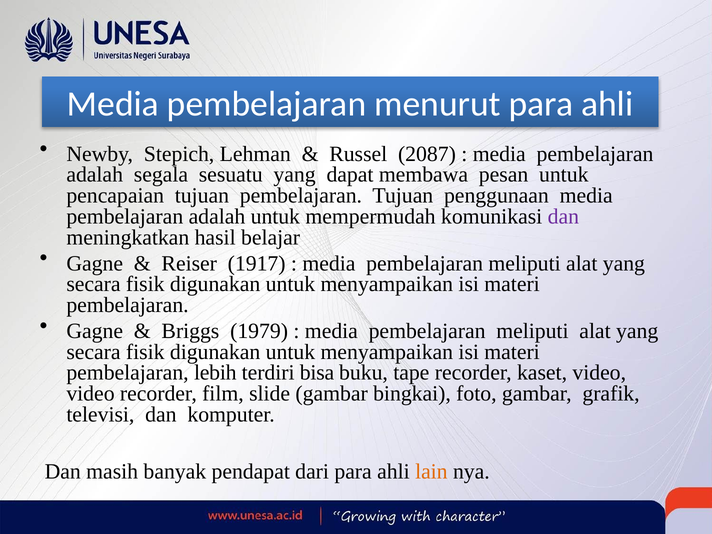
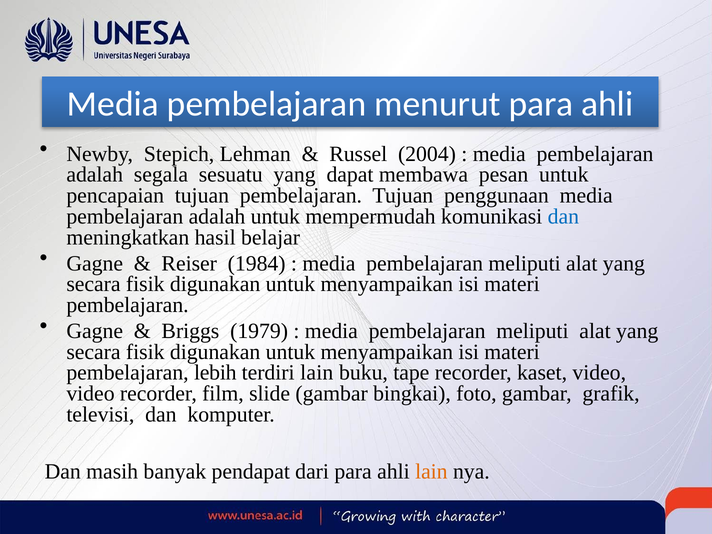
2087: 2087 -> 2004
dan at (563, 217) colour: purple -> blue
1917: 1917 -> 1984
terdiri bisa: bisa -> lain
